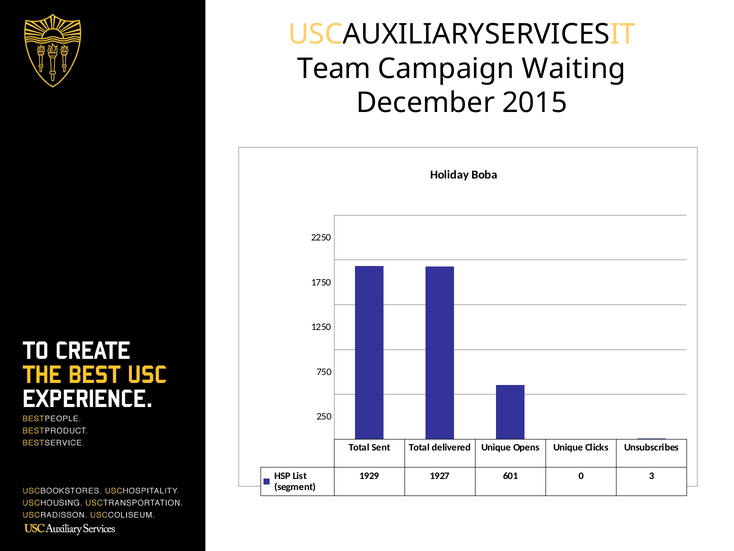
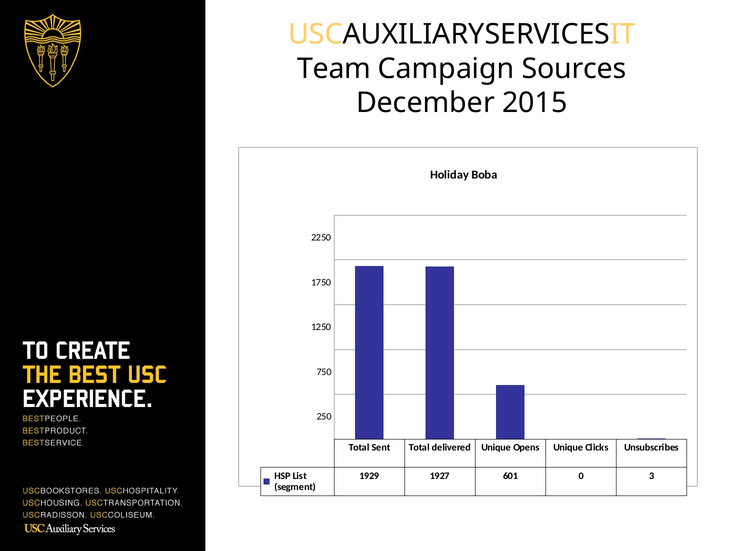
Waiting: Waiting -> Sources
